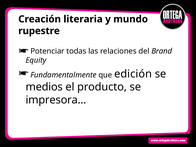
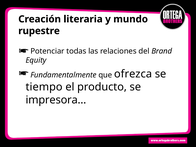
edición: edición -> ofrezca
medios: medios -> tiempo
